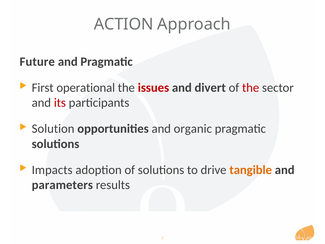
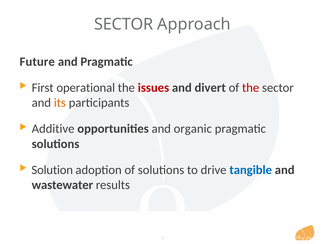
ACTION at (124, 24): ACTION -> SECTOR
its colour: red -> orange
Solution: Solution -> Additive
Impacts: Impacts -> Solution
tangible colour: orange -> blue
parameters: parameters -> wastewater
